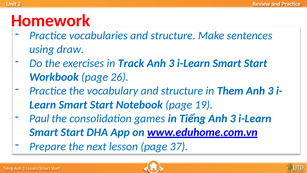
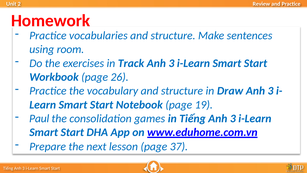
draw: draw -> room
Them: Them -> Draw
